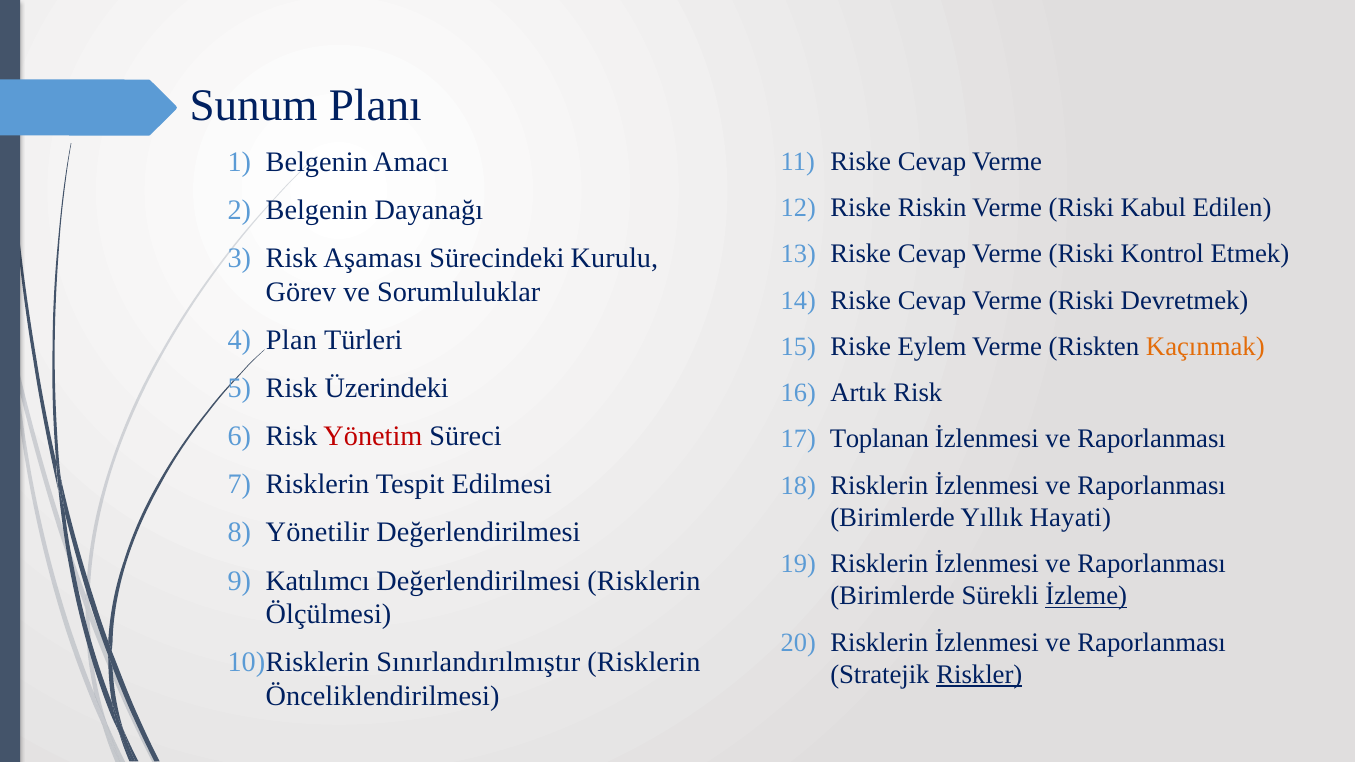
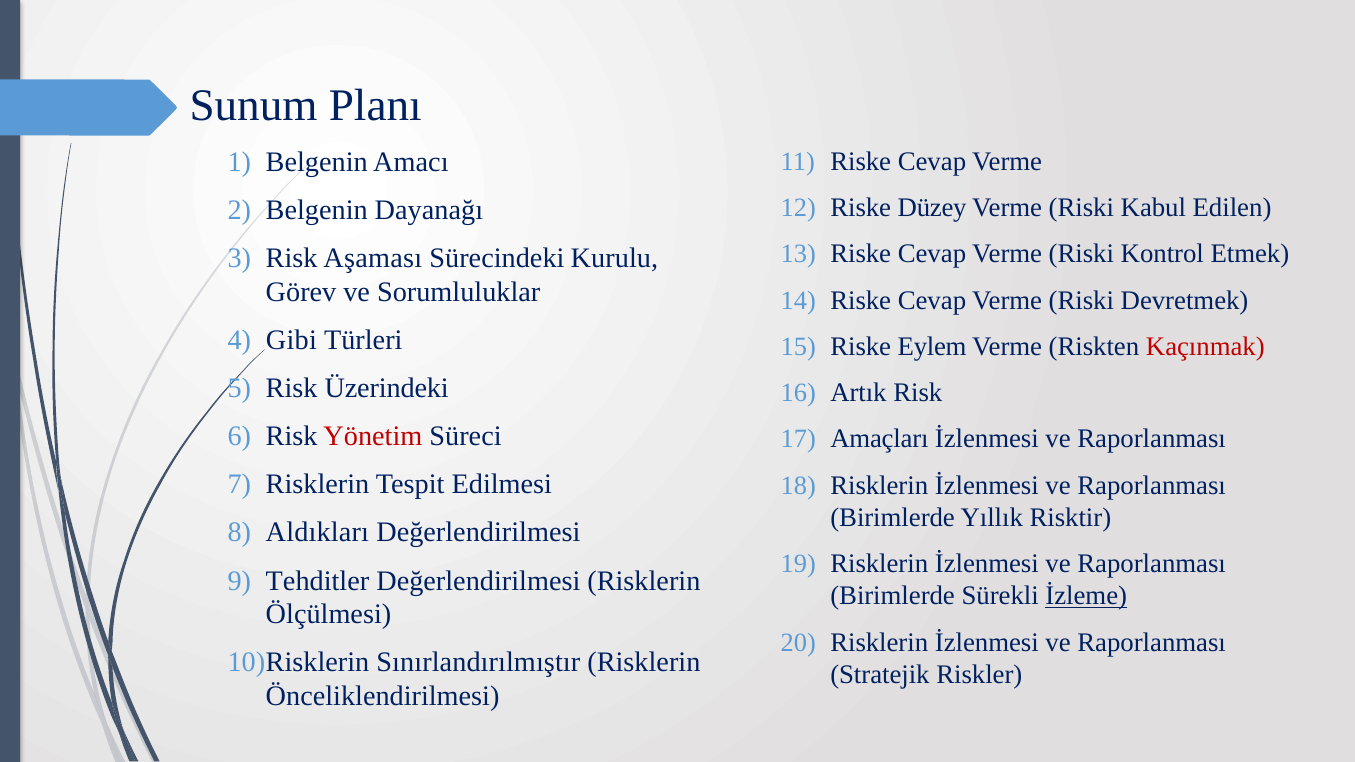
Riskin: Riskin -> Düzey
Plan: Plan -> Gibi
Kaçınmak colour: orange -> red
Toplanan: Toplanan -> Amaçları
Hayati: Hayati -> Risktir
Yönetilir: Yönetilir -> Aldıkları
Katılımcı: Katılımcı -> Tehditler
Riskler underline: present -> none
